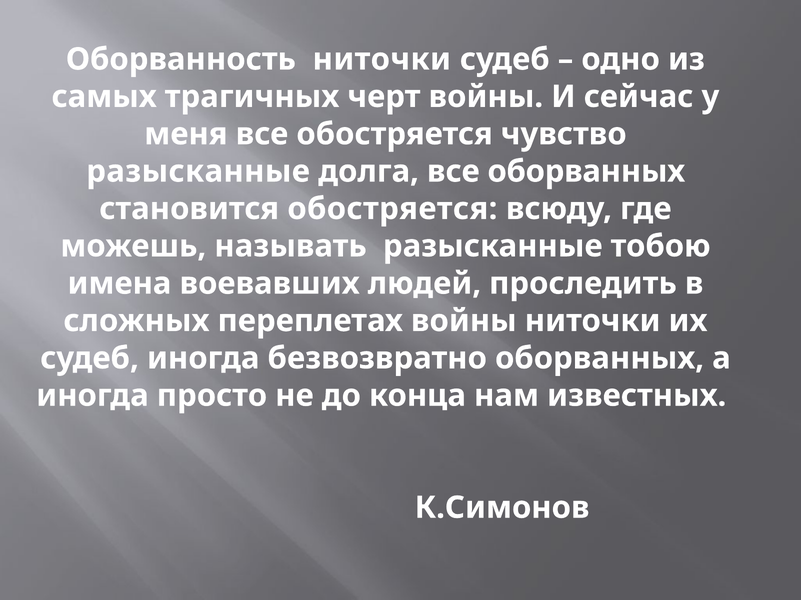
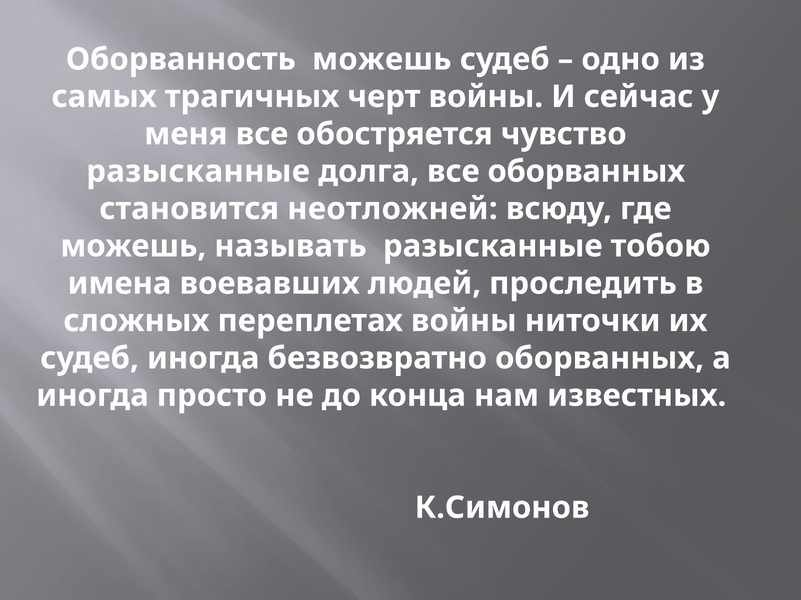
Оборванность ниточки: ниточки -> можешь
становится обостряется: обостряется -> неотложней
